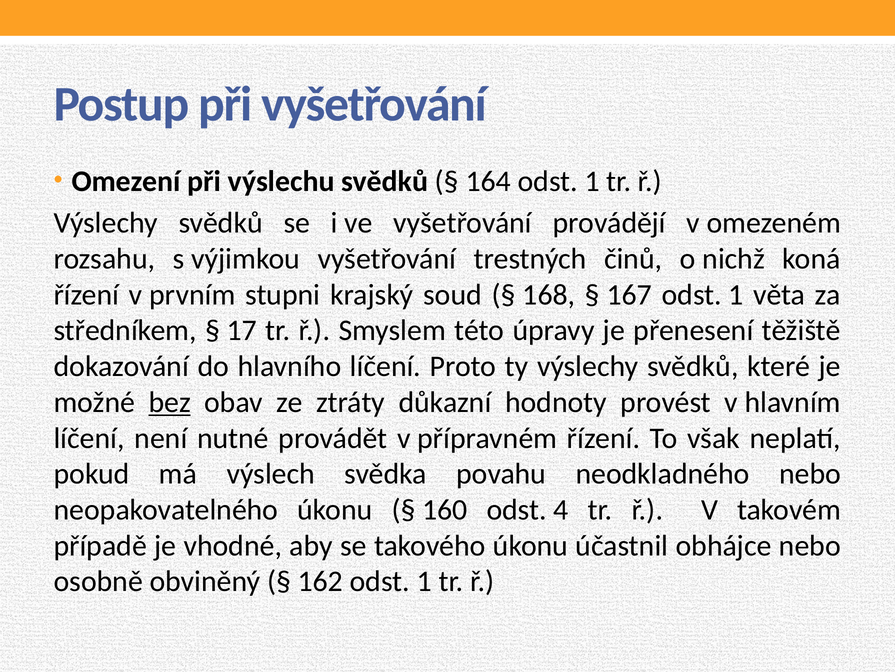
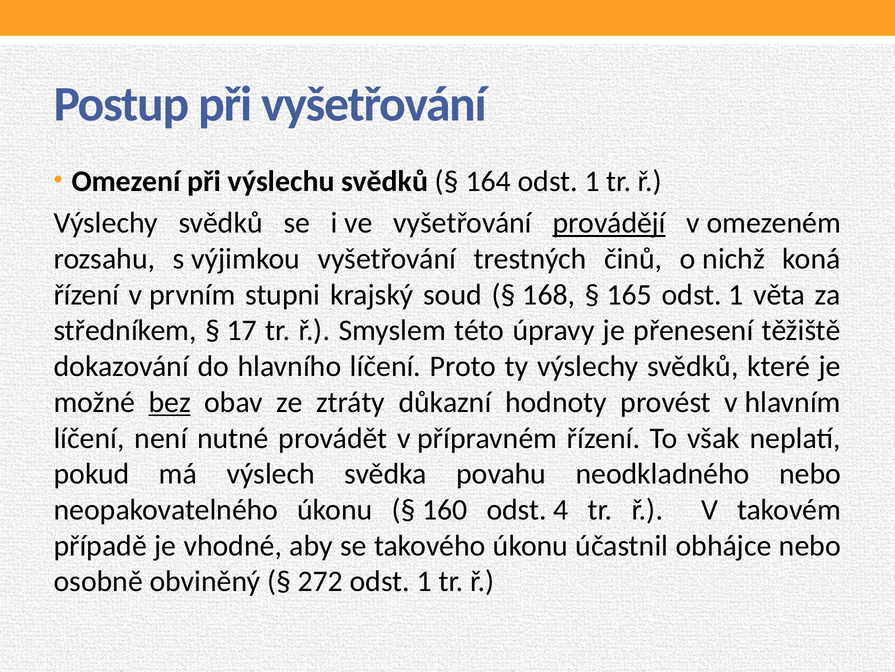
provádějí underline: none -> present
167: 167 -> 165
162: 162 -> 272
